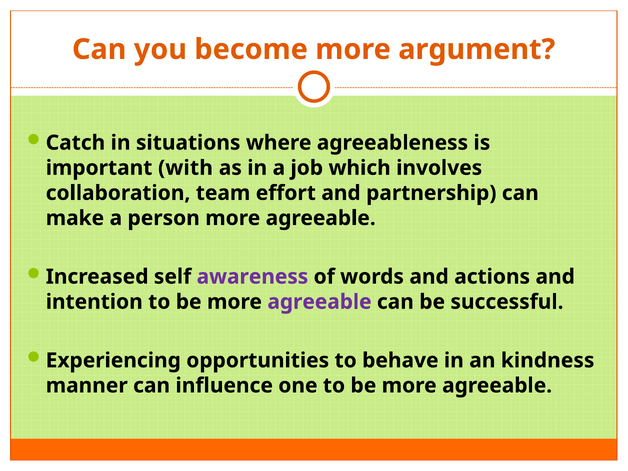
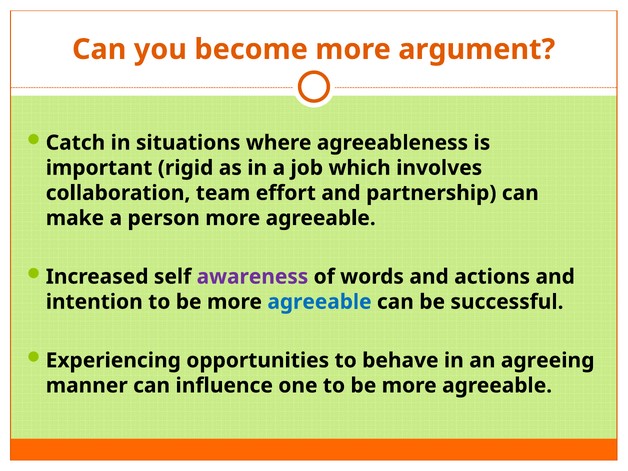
with: with -> rigid
agreeable at (319, 302) colour: purple -> blue
kindness: kindness -> agreeing
